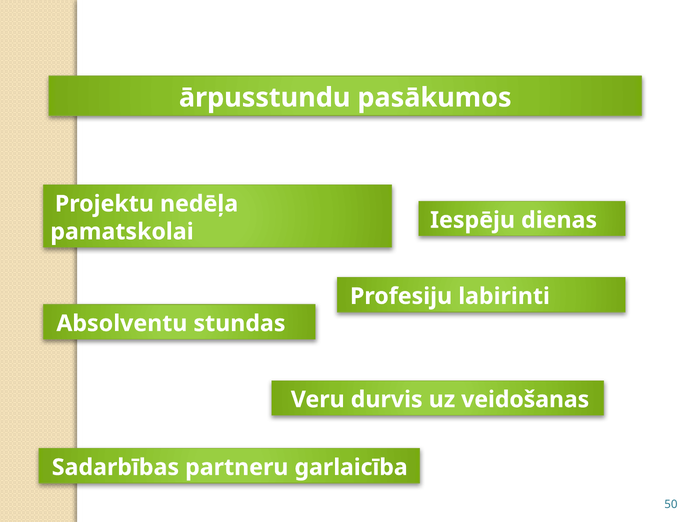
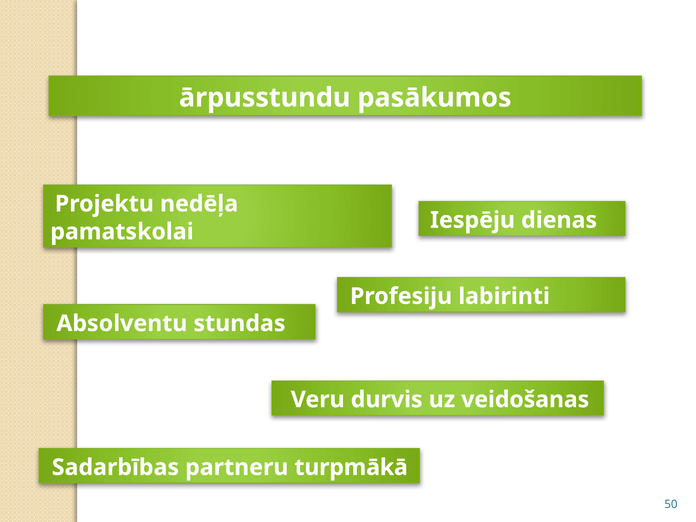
garlaicība: garlaicība -> turpmākā
